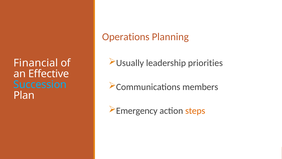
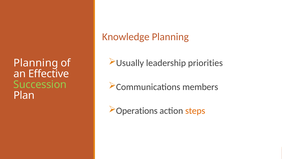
Operations: Operations -> Knowledge
Financial at (36, 63): Financial -> Planning
Succession colour: light blue -> light green
Emergency: Emergency -> Operations
